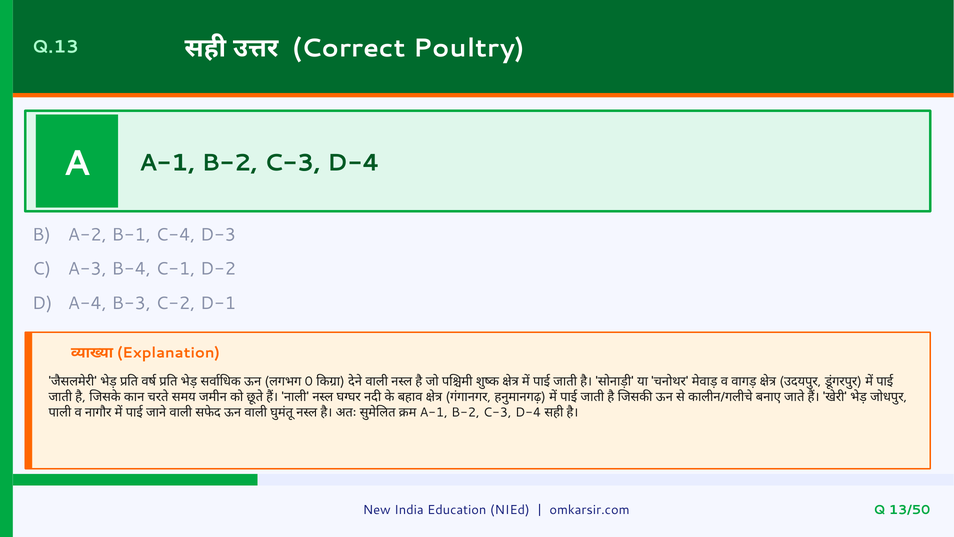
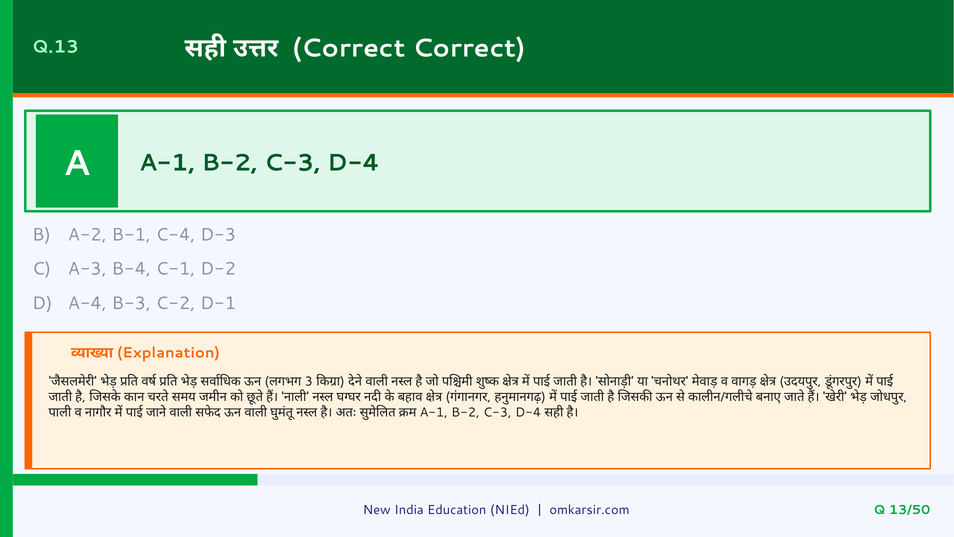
Correct Poultry: Poultry -> Correct
0: 0 -> 3
